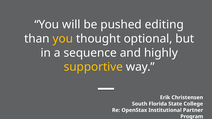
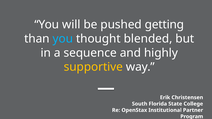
editing: editing -> getting
you at (63, 39) colour: yellow -> light blue
optional: optional -> blended
